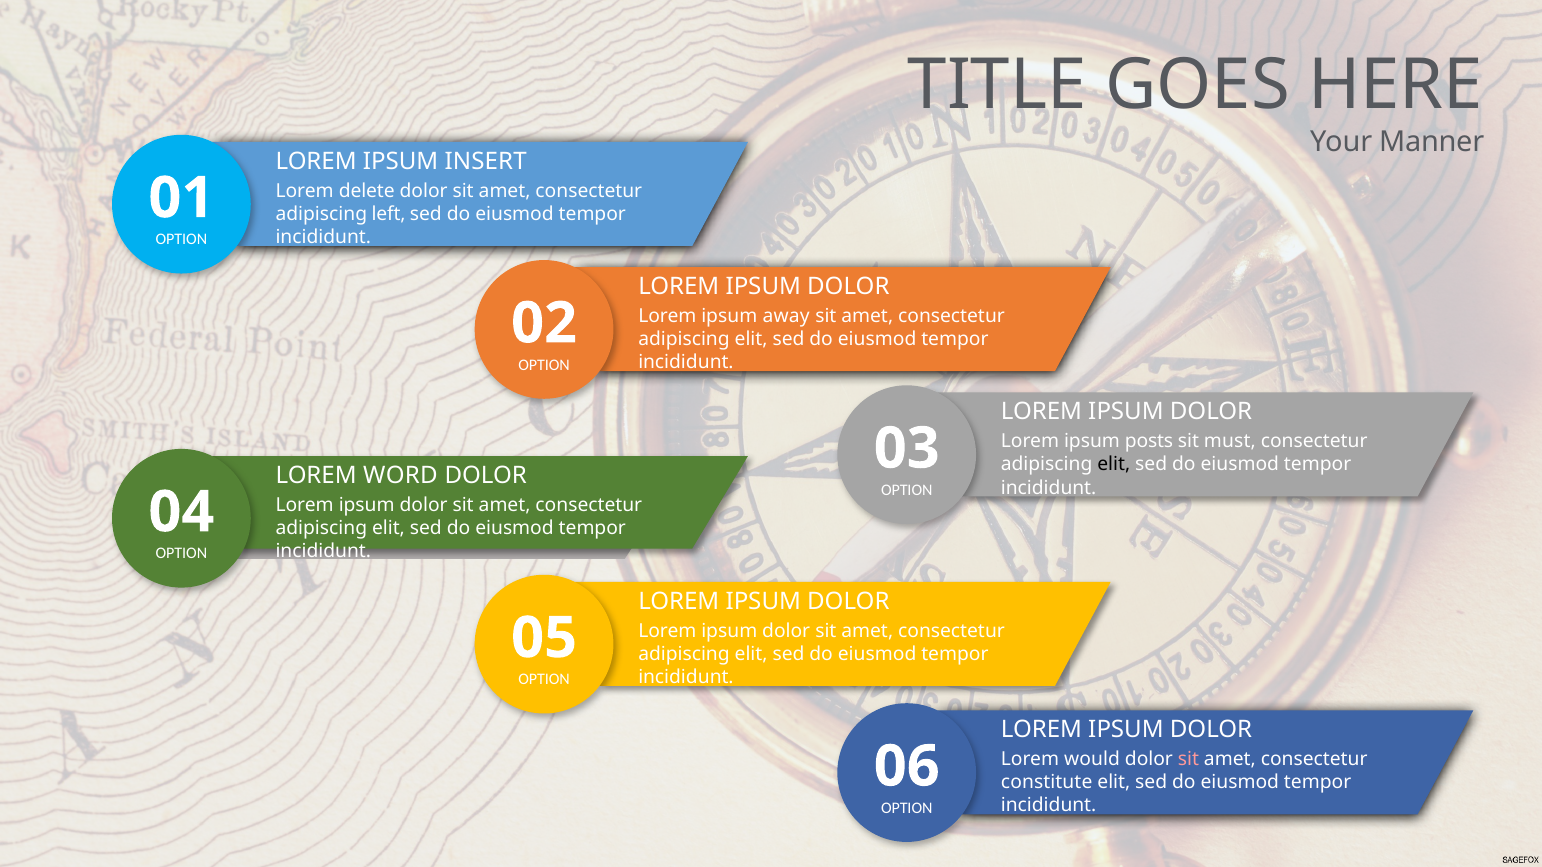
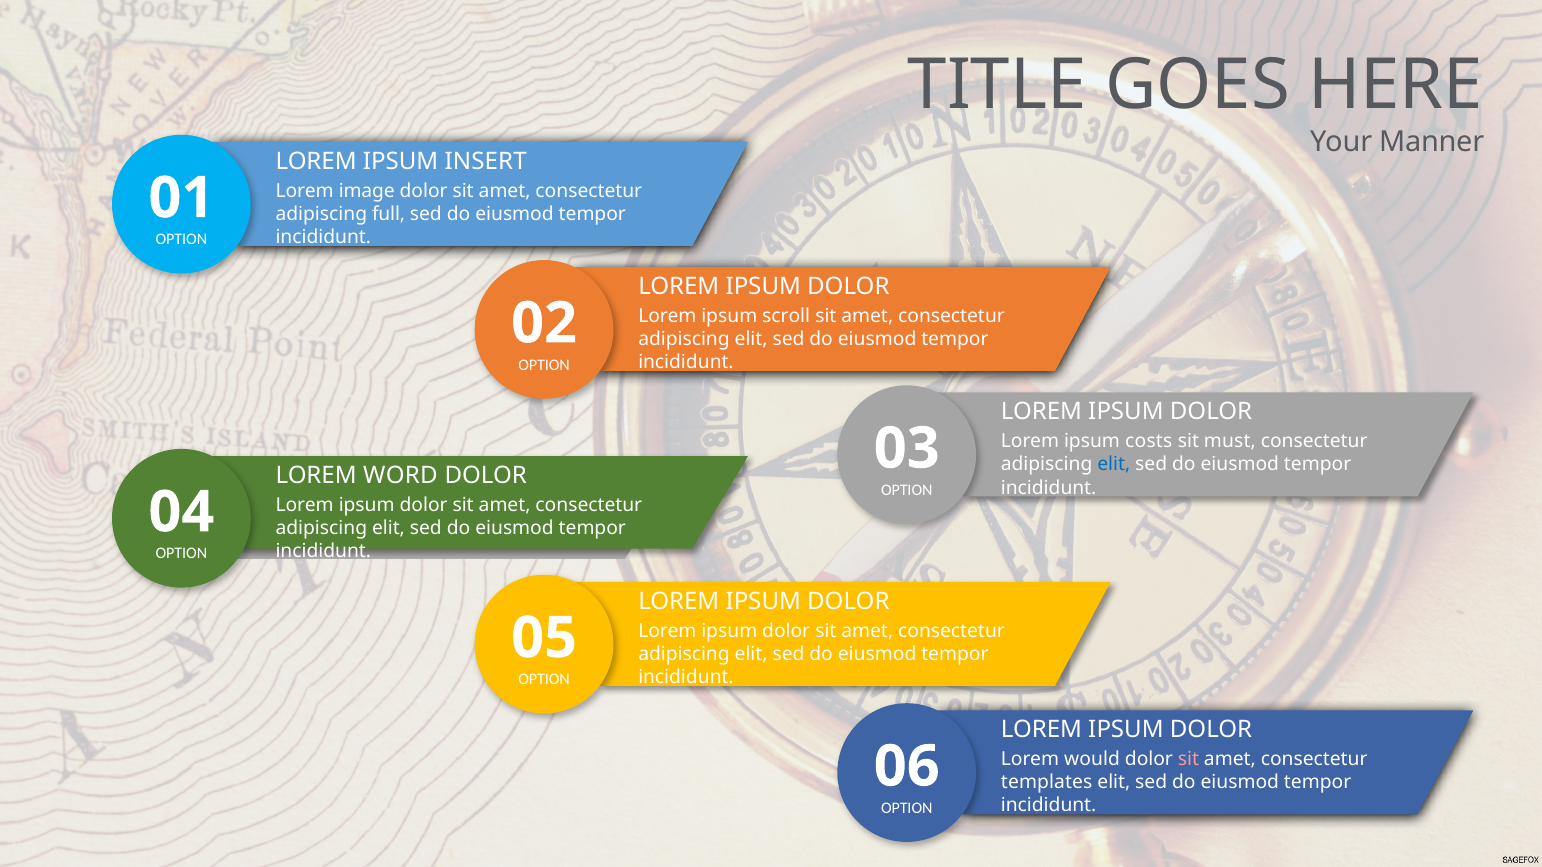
delete: delete -> image
left: left -> full
away: away -> scroll
posts: posts -> costs
elit at (1114, 465) colour: black -> blue
constitute: constitute -> templates
